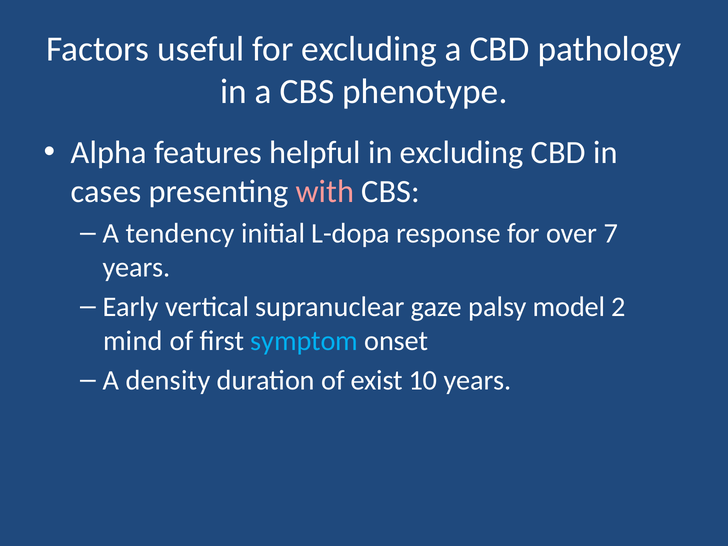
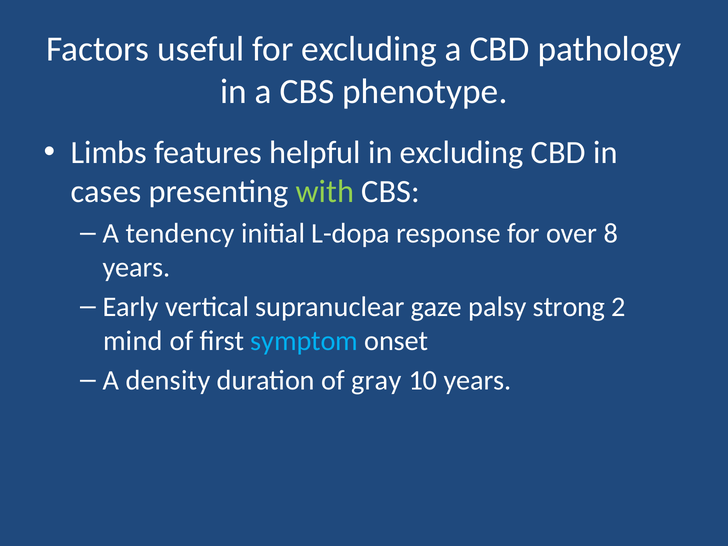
Alpha: Alpha -> Limbs
with colour: pink -> light green
7: 7 -> 8
model: model -> strong
exist: exist -> gray
